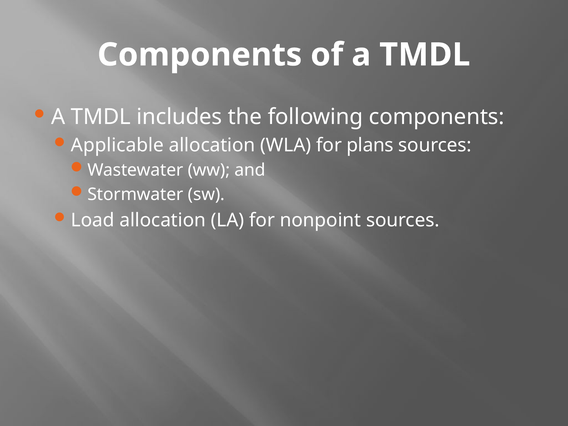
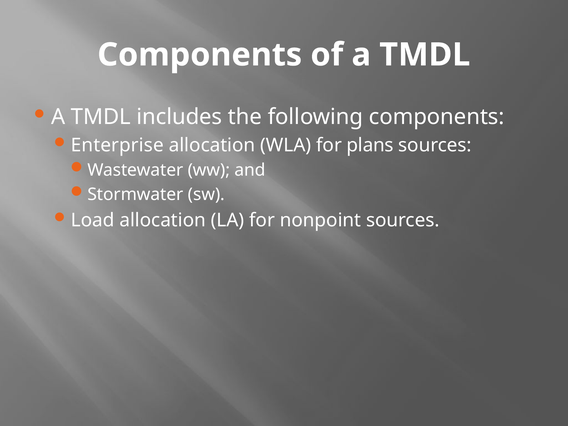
Applicable: Applicable -> Enterprise
